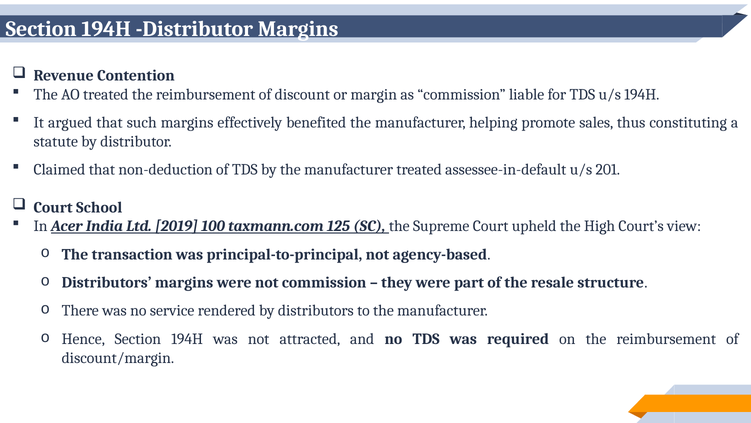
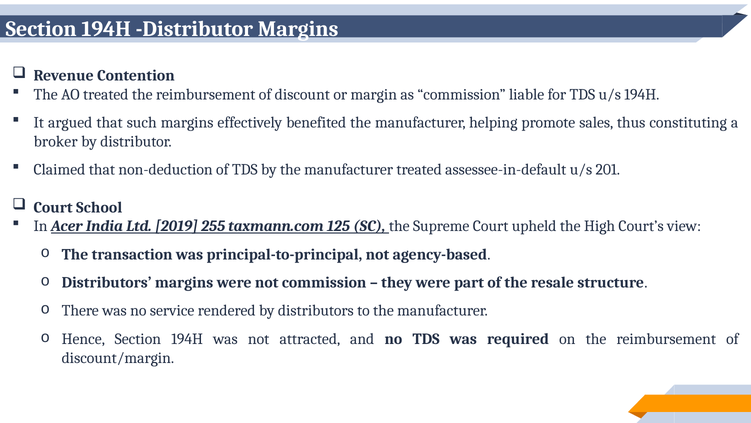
statute: statute -> broker
100: 100 -> 255
